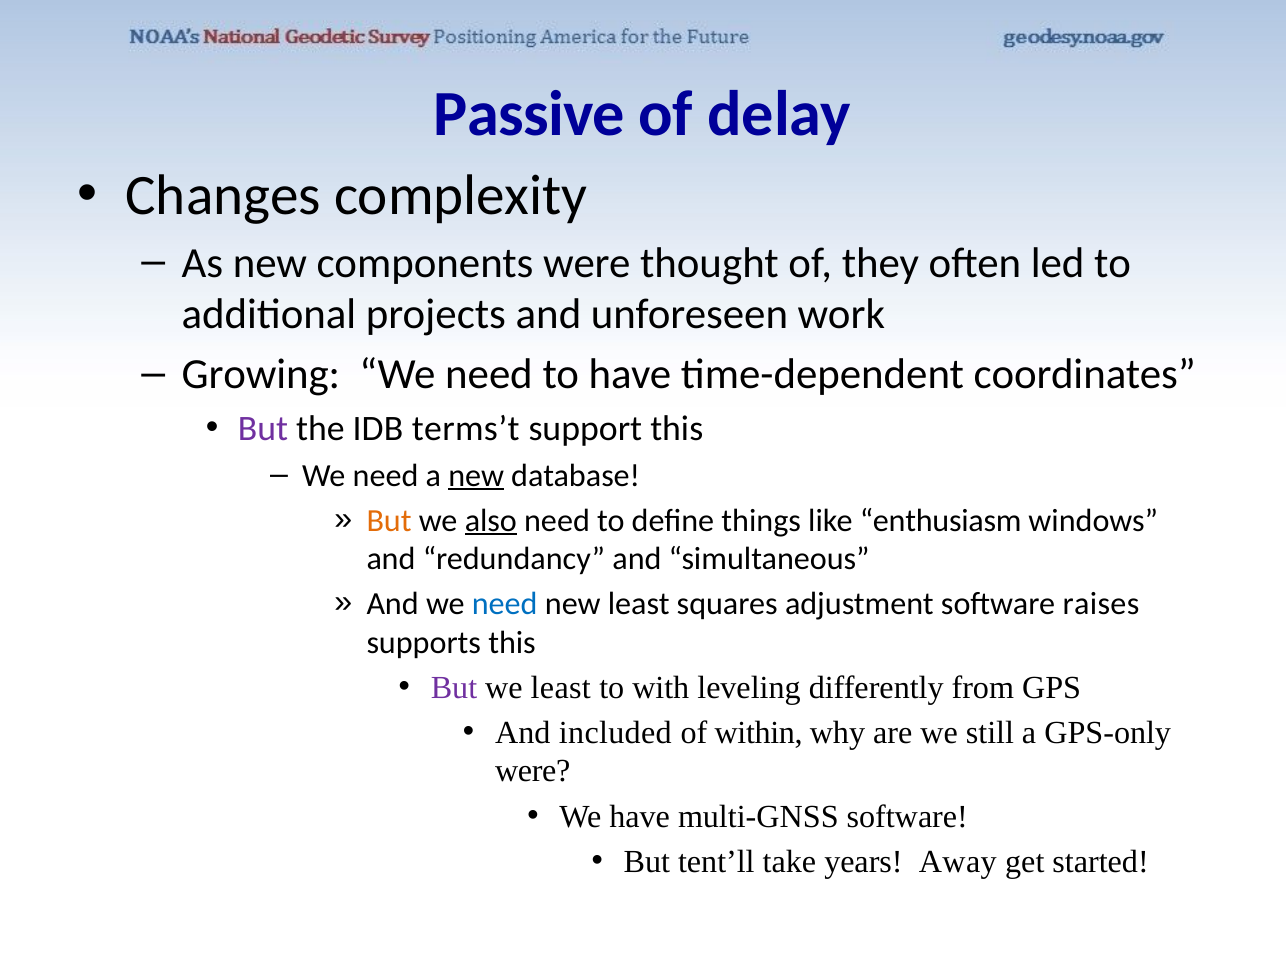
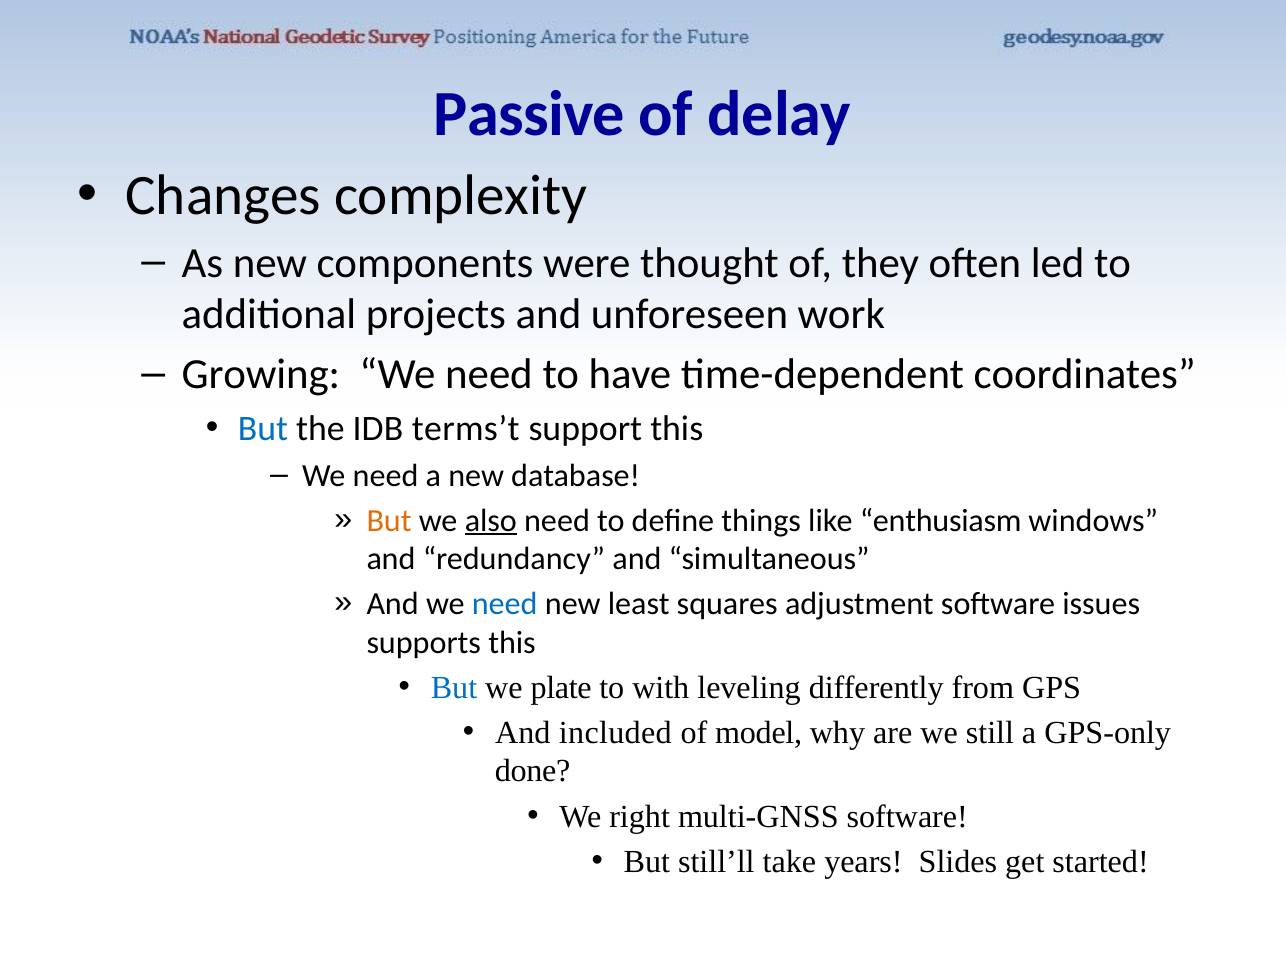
But at (263, 428) colour: purple -> blue
new at (476, 475) underline: present -> none
raises: raises -> issues
But at (454, 687) colour: purple -> blue
we least: least -> plate
within: within -> model
were at (533, 771): were -> done
We have: have -> right
tent’ll: tent’ll -> still’ll
Away: Away -> Slides
